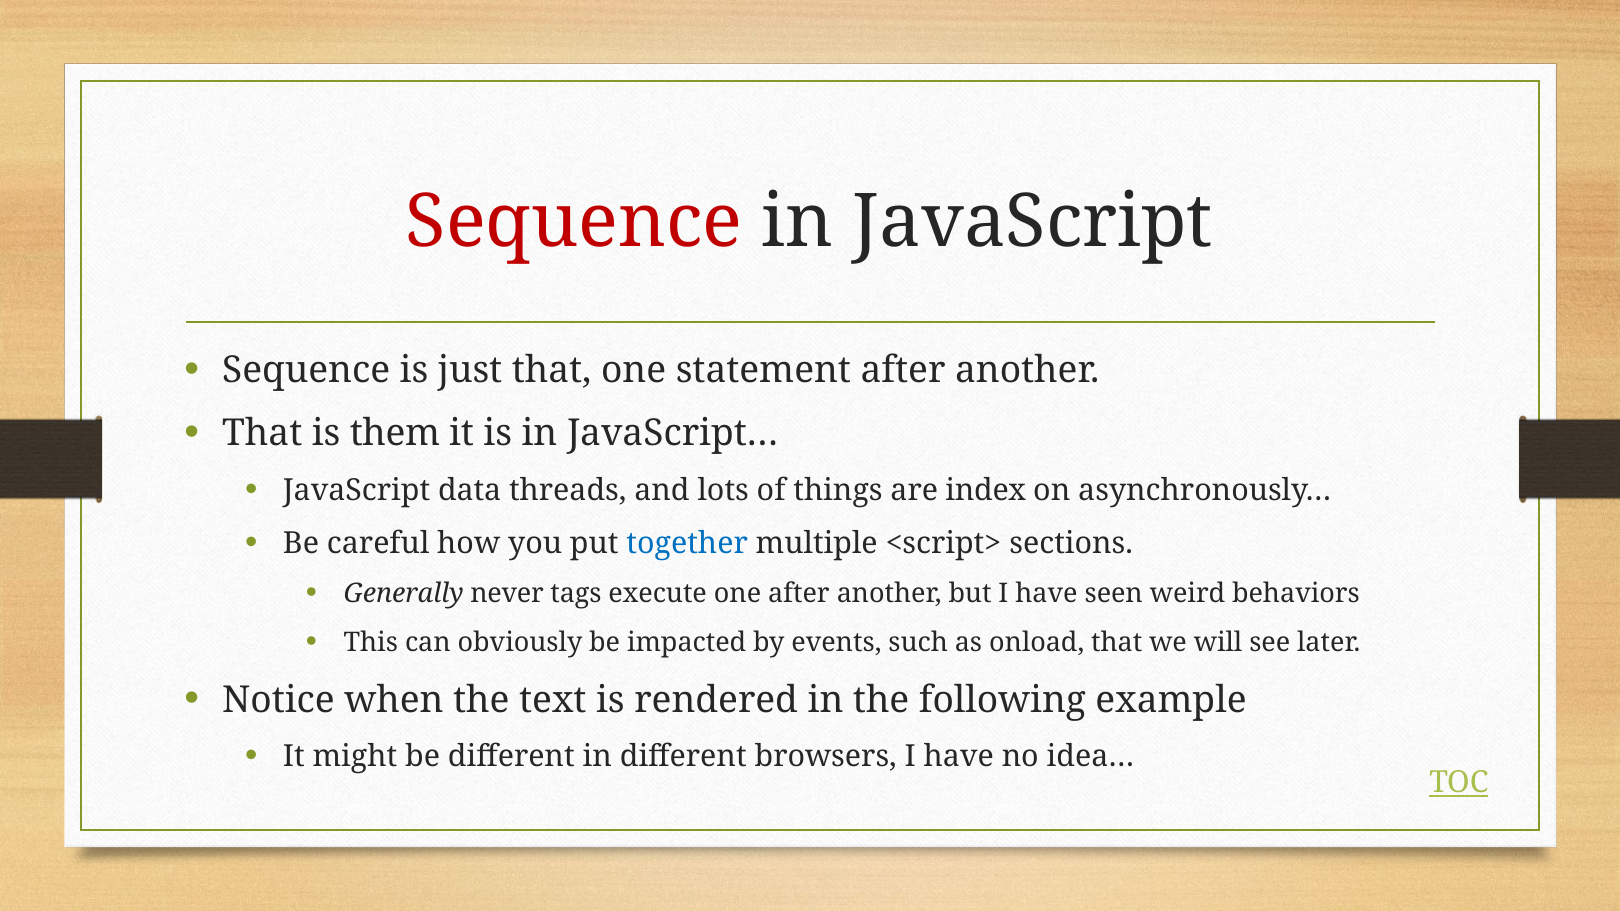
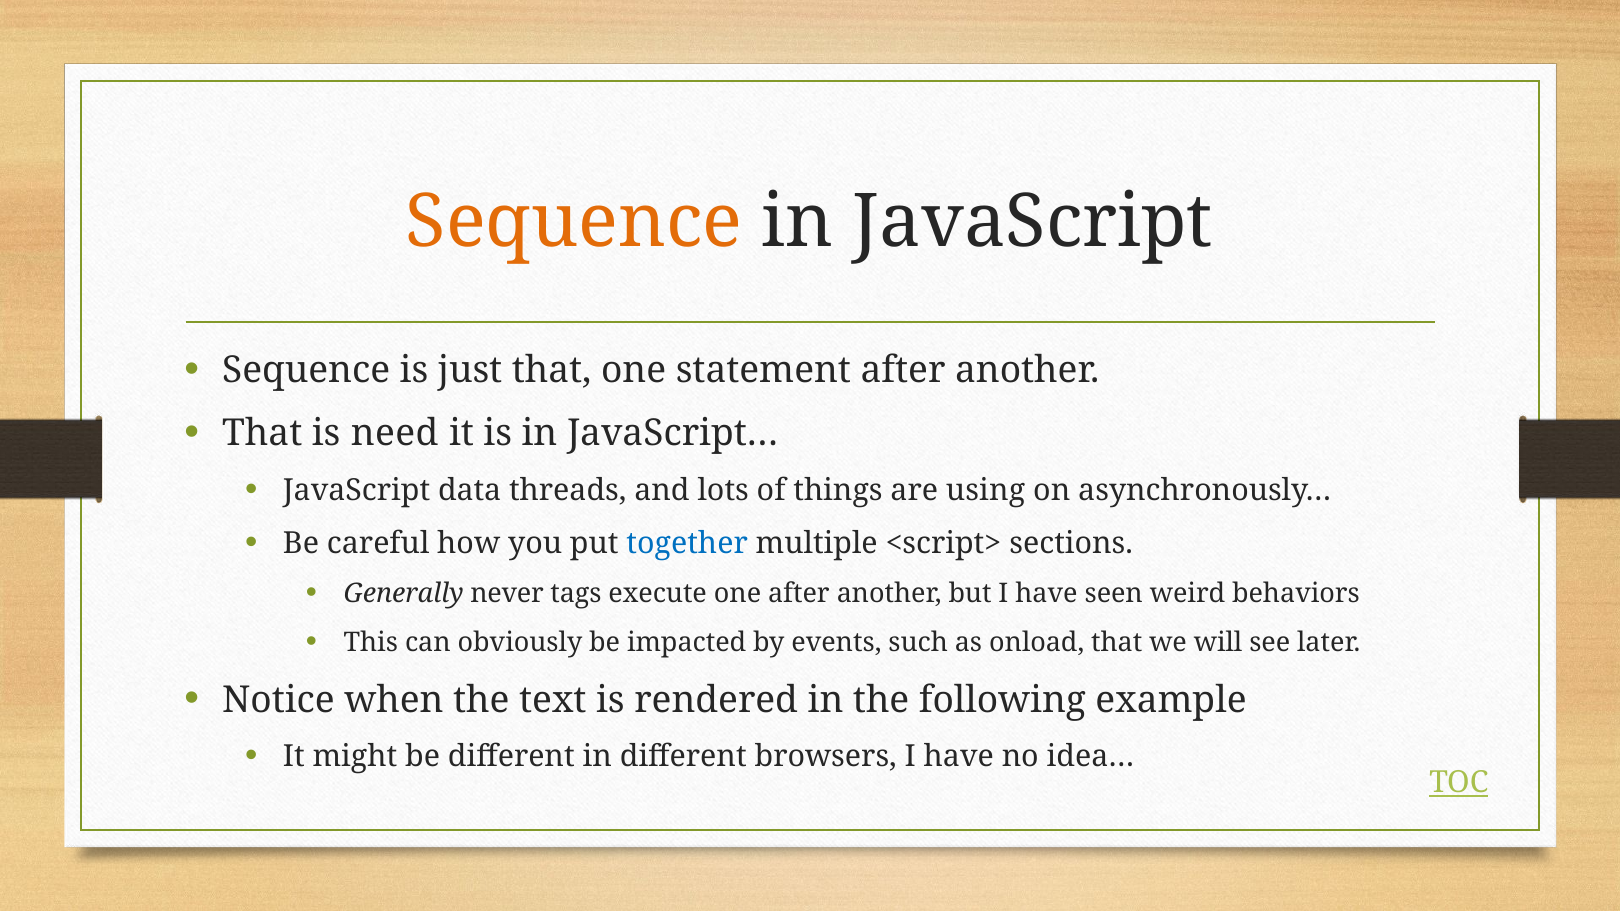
Sequence at (574, 222) colour: red -> orange
them: them -> need
index: index -> using
